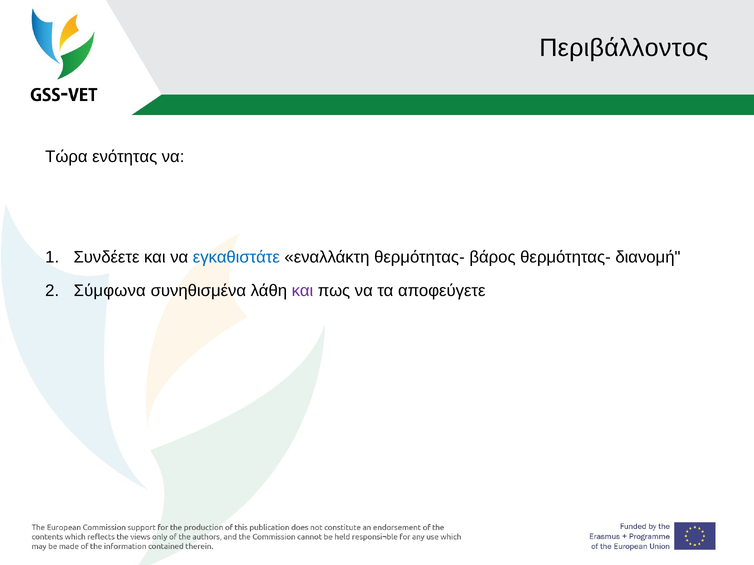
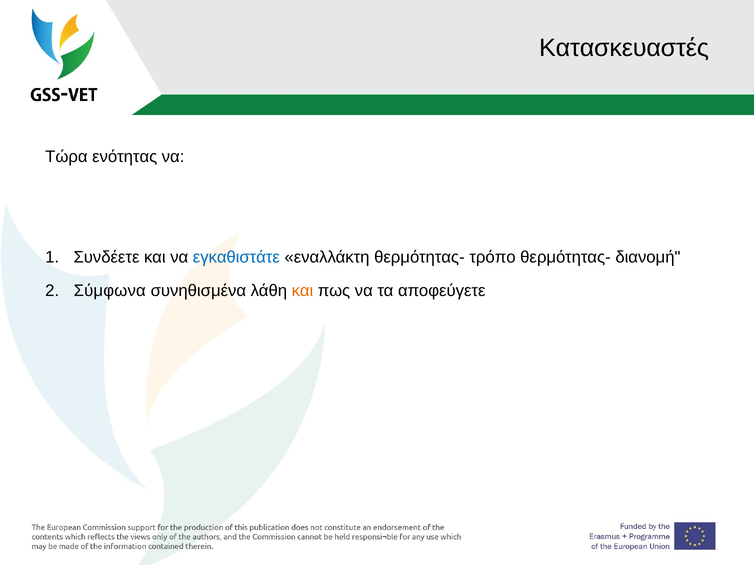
Περιβάλλοντος: Περιβάλλοντος -> Κατασκευαστές
βάρος: βάρος -> τρόπο
και at (302, 291) colour: purple -> orange
